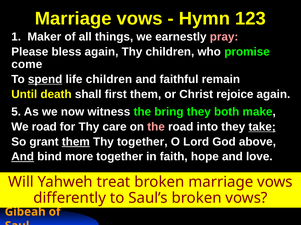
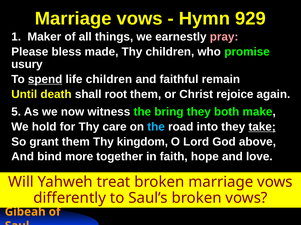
123: 123 -> 929
bless again: again -> made
come: come -> usury
first: first -> root
We road: road -> hold
the at (156, 127) colour: pink -> light blue
them at (76, 142) underline: present -> none
Thy together: together -> kingdom
And at (23, 157) underline: present -> none
